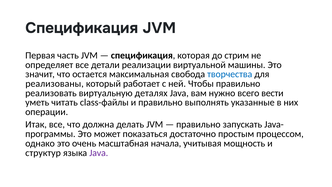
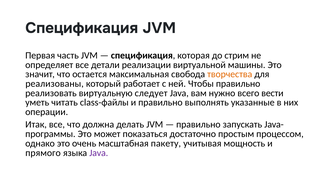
творчества colour: blue -> orange
деталях: деталях -> следует
начала: начала -> пакету
структур: структур -> прямого
